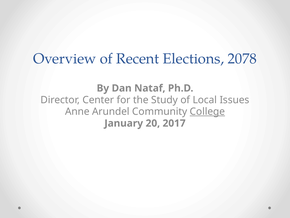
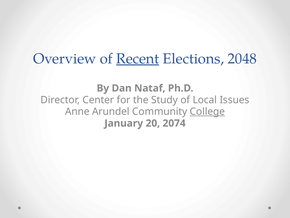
Recent underline: none -> present
2078: 2078 -> 2048
2017: 2017 -> 2074
